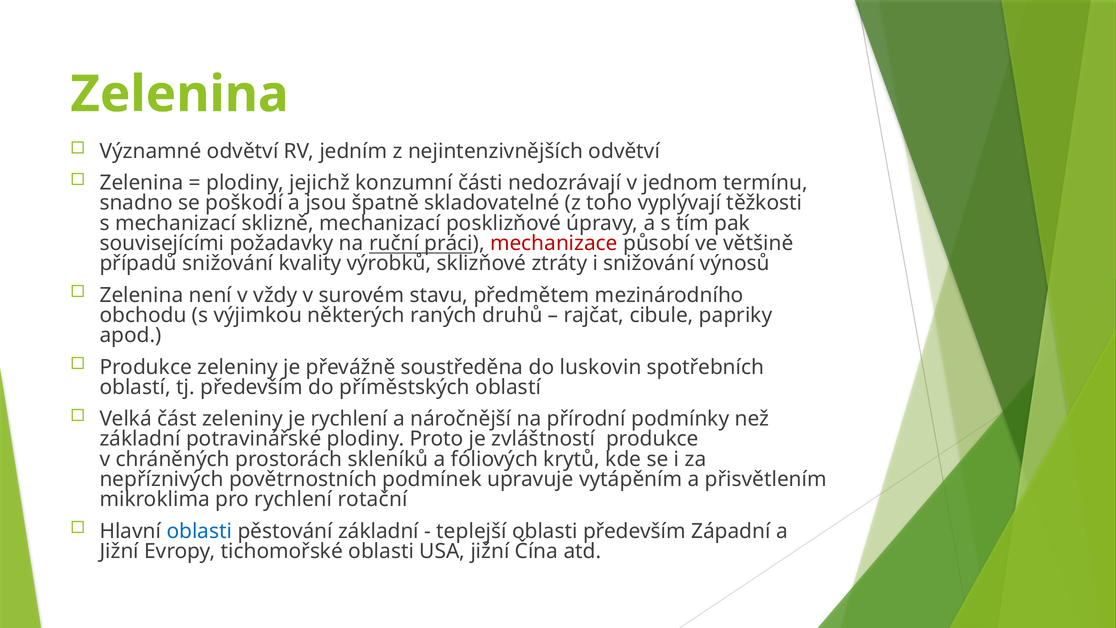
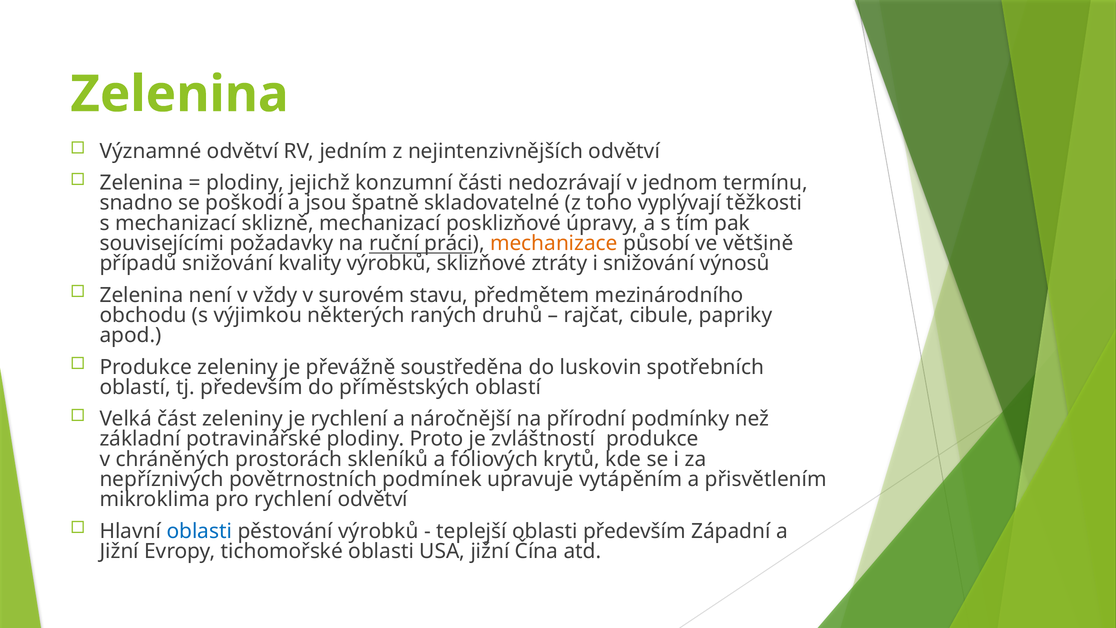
mechanizace colour: red -> orange
rychlení rotační: rotační -> odvětví
pěstování základní: základní -> výrobků
